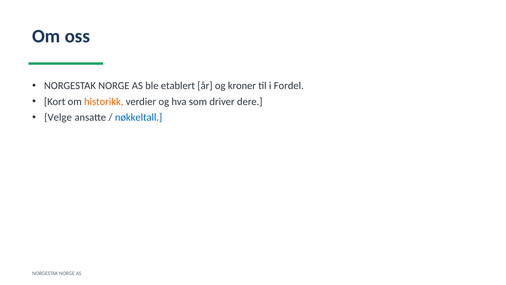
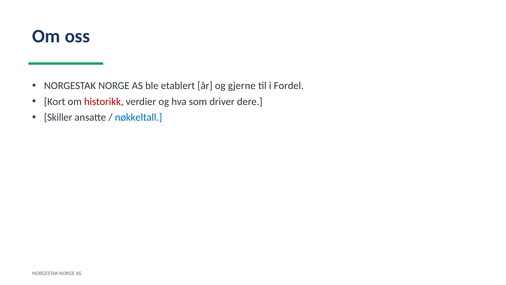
kroner: kroner -> gjerne
historikk colour: orange -> red
Velge: Velge -> Skiller
